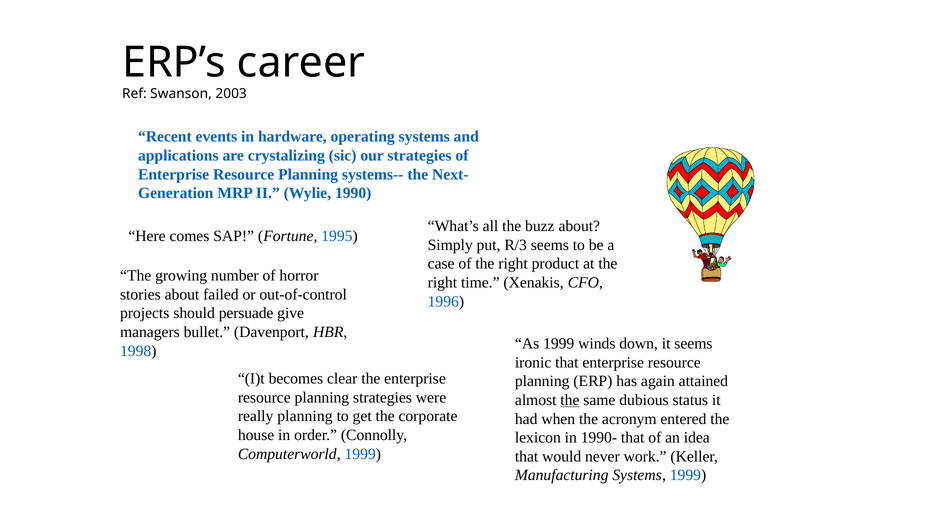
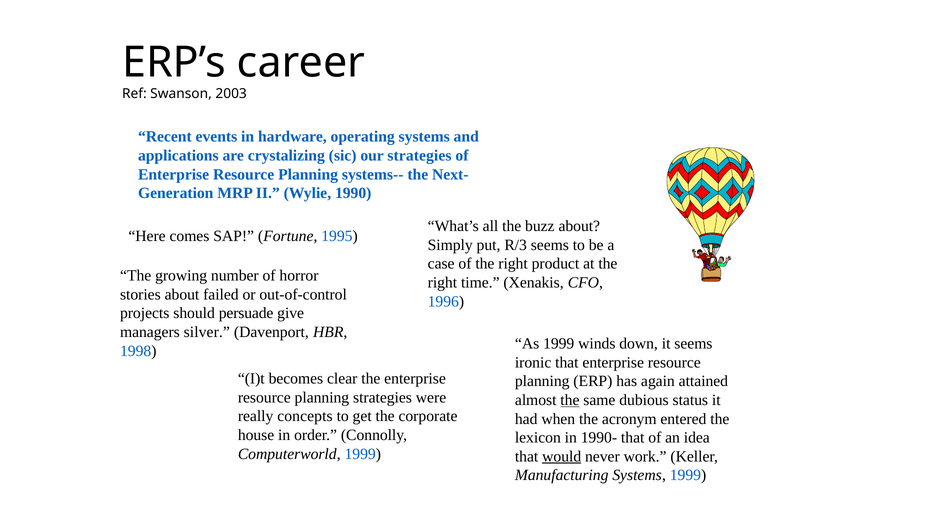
bullet: bullet -> silver
really planning: planning -> concepts
would underline: none -> present
